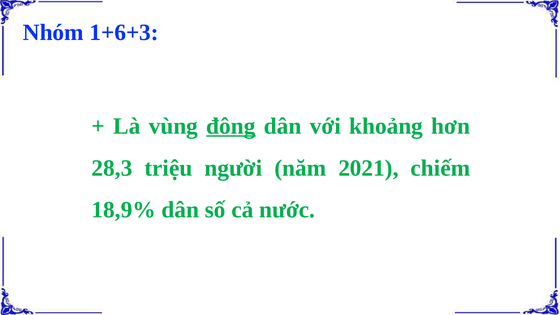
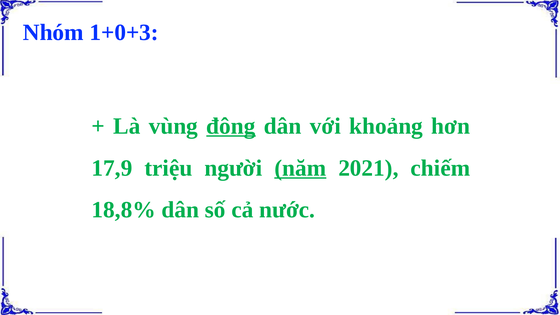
1+6+3: 1+6+3 -> 1+0+3
28,3: 28,3 -> 17,9
năm underline: none -> present
18,9%: 18,9% -> 18,8%
